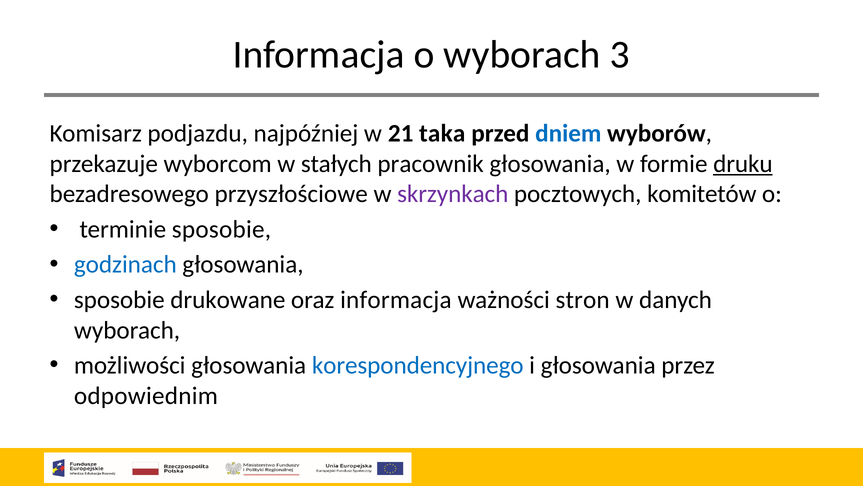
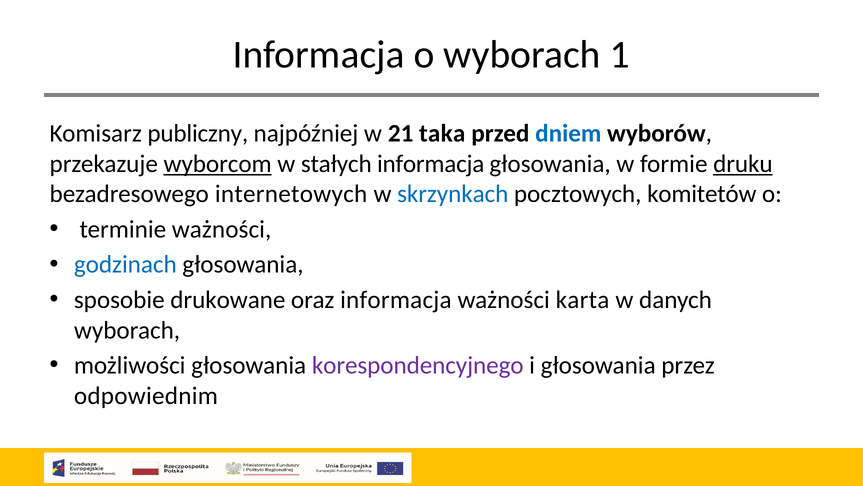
3: 3 -> 1
podjazdu: podjazdu -> publiczny
wyborcom underline: none -> present
stałych pracownik: pracownik -> informacja
przyszłościowe: przyszłościowe -> internetowych
skrzynkach colour: purple -> blue
terminie sposobie: sposobie -> ważności
stron: stron -> karta
korespondencyjnego colour: blue -> purple
